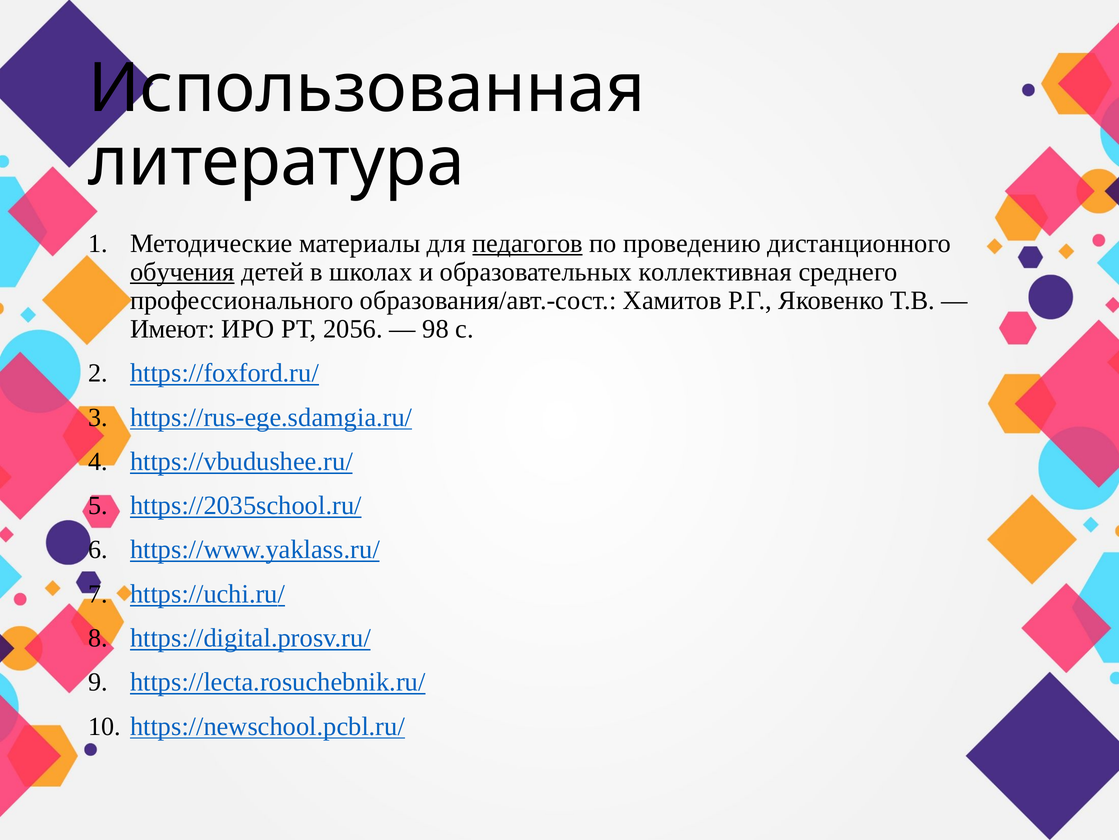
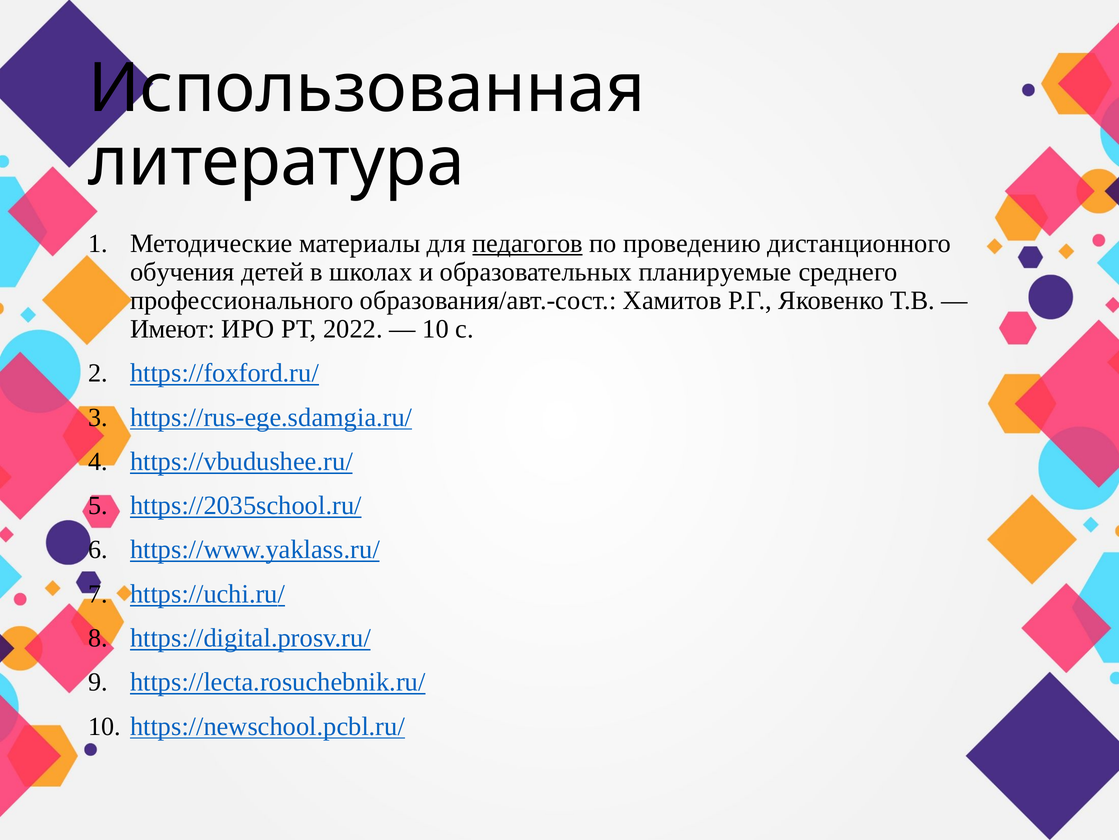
обучения underline: present -> none
коллективная: коллективная -> планируемые
2056: 2056 -> 2022
98 at (436, 329): 98 -> 10
